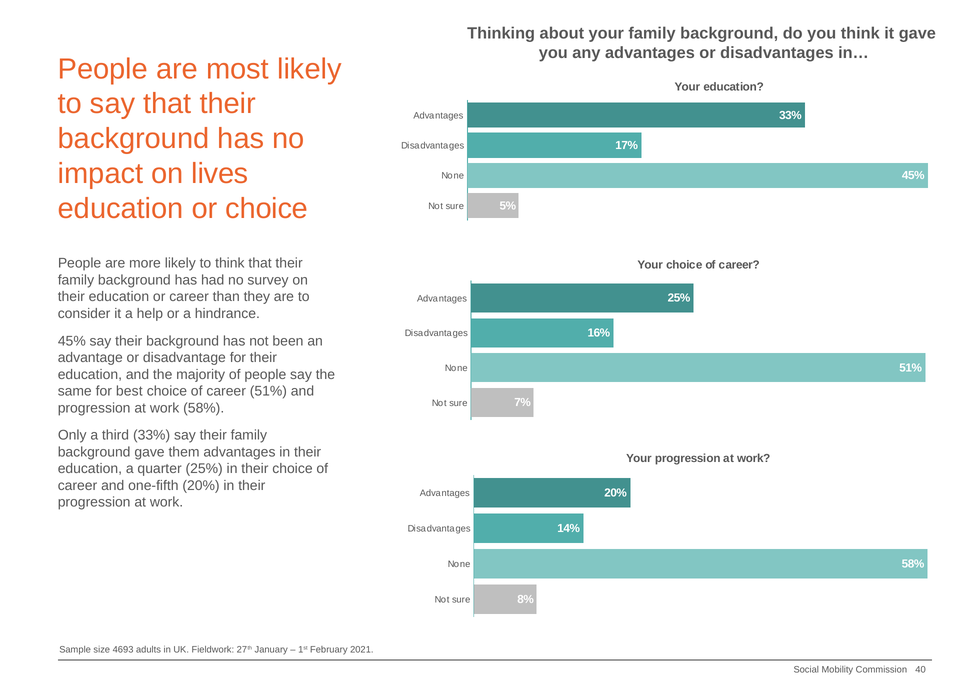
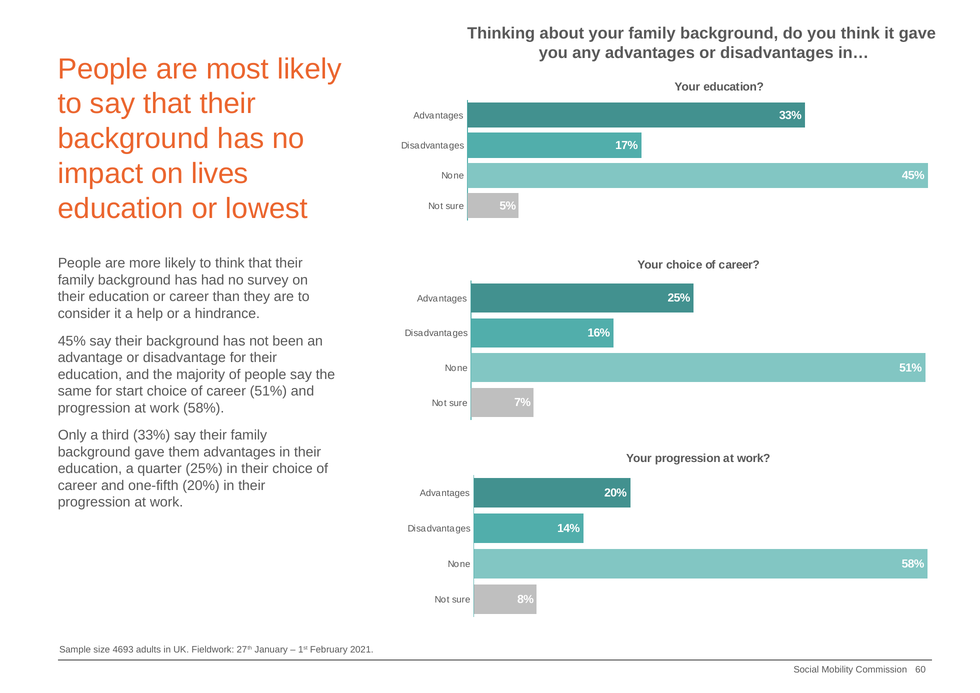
or choice: choice -> lowest
best: best -> start
40: 40 -> 60
